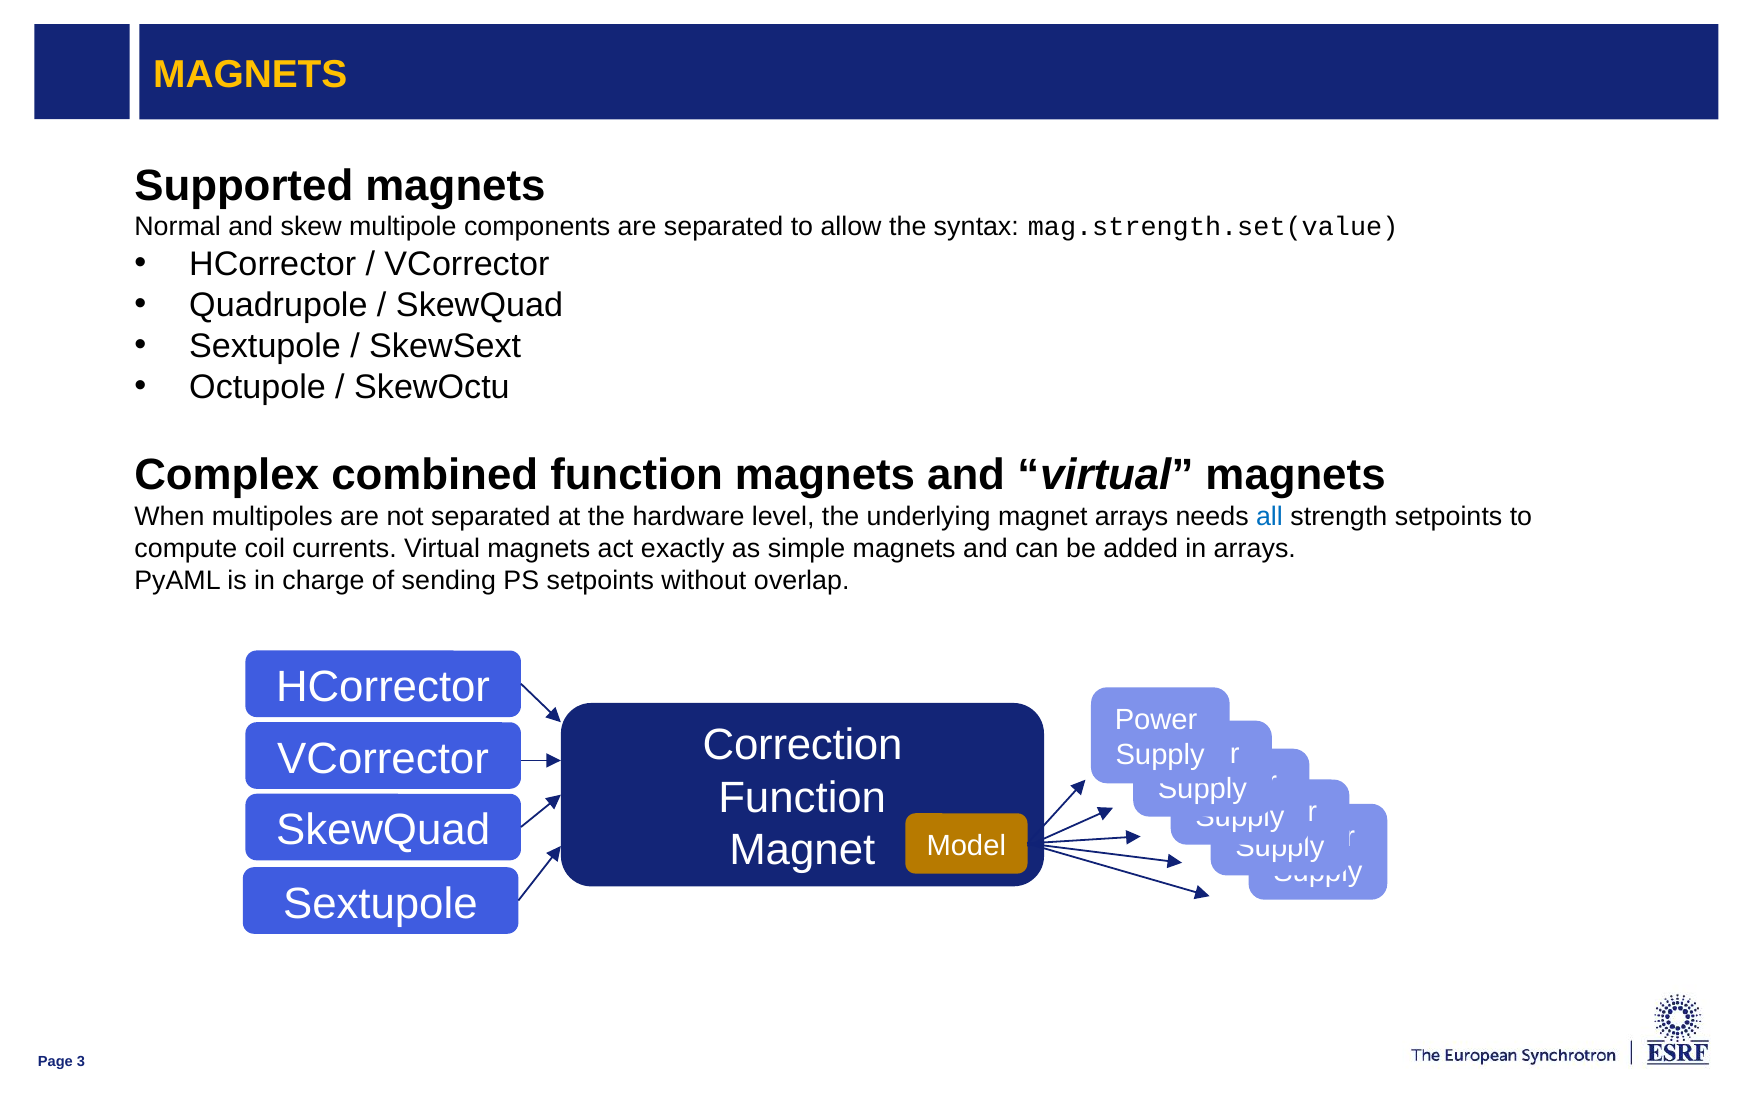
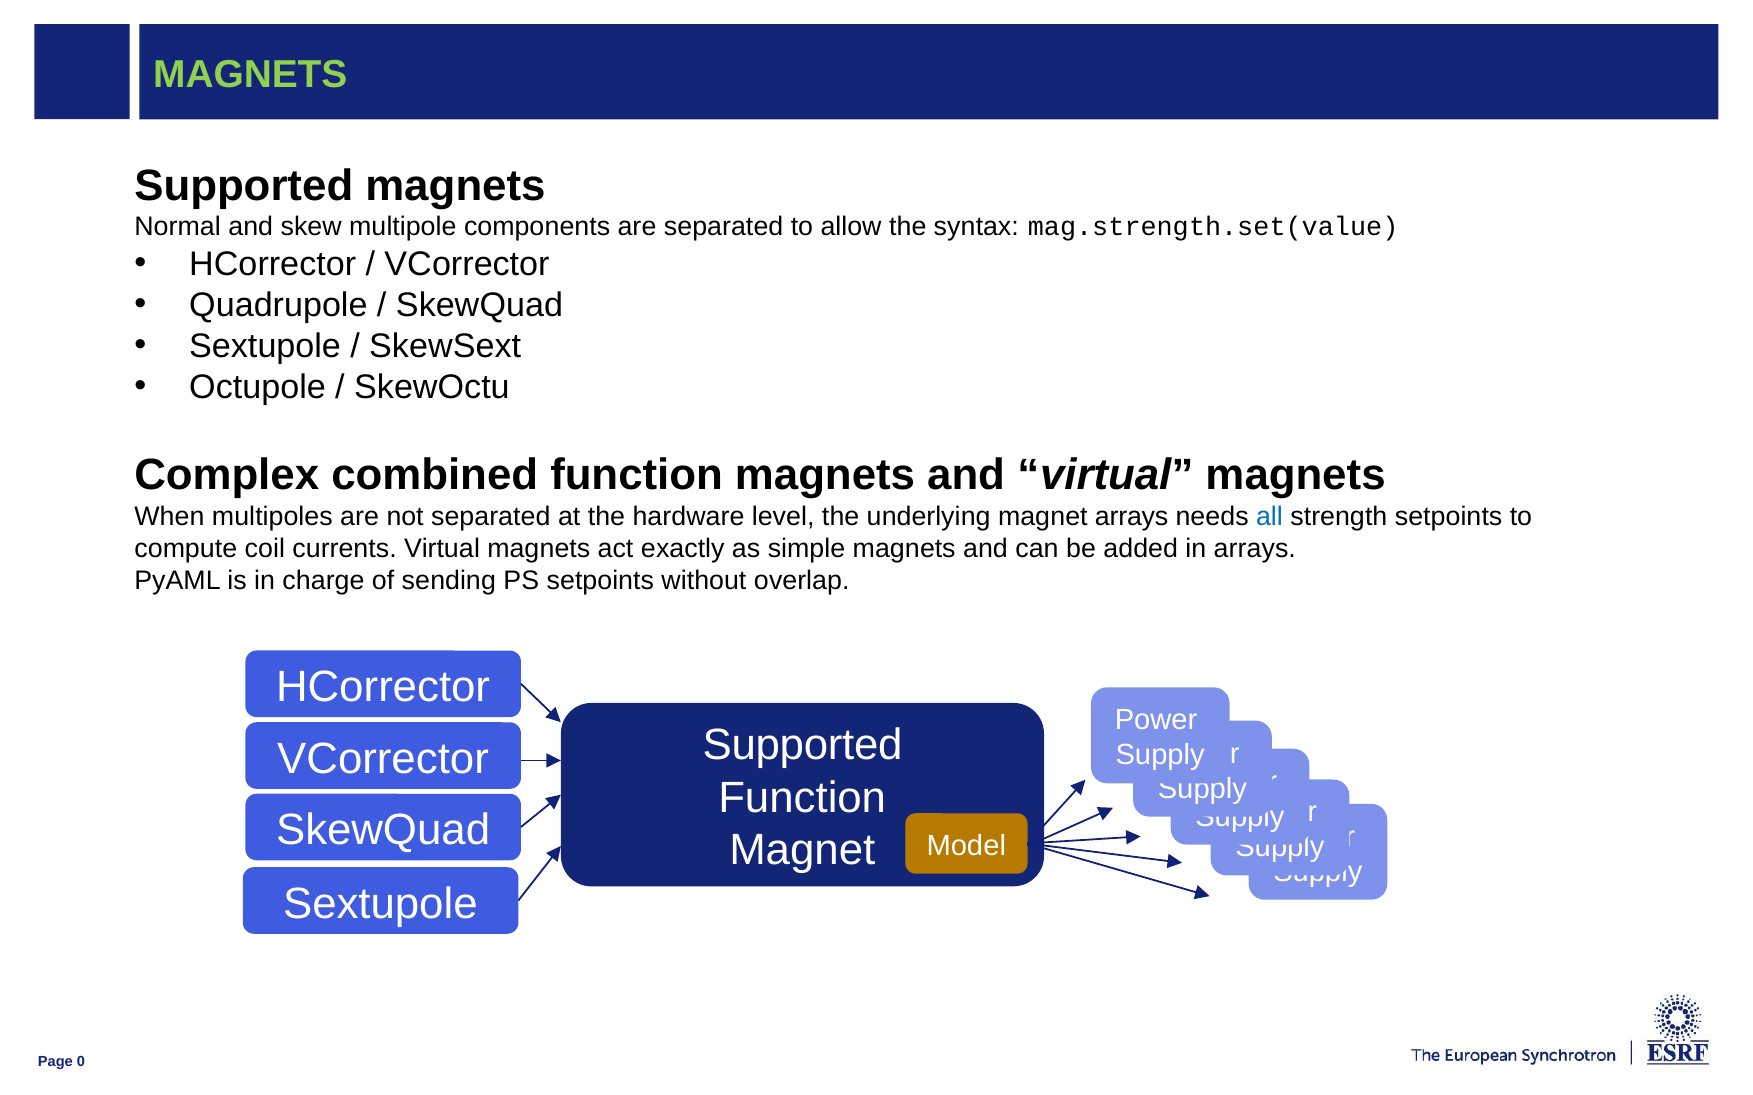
MAGNETS at (250, 74) colour: yellow -> light green
Correction at (803, 746): Correction -> Supported
3: 3 -> 0
